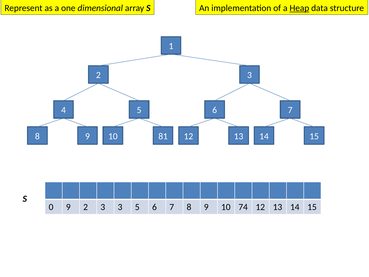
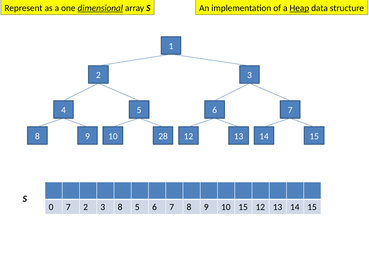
dimensional underline: none -> present
81: 81 -> 28
0 9: 9 -> 7
3 3: 3 -> 8
10 74: 74 -> 15
